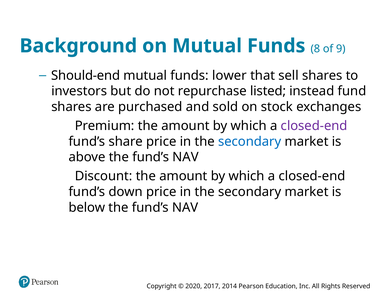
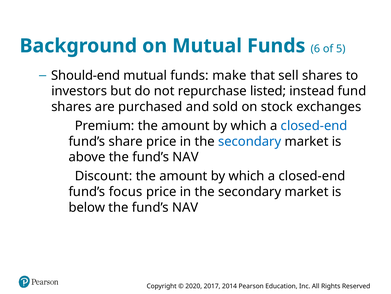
8: 8 -> 6
9: 9 -> 5
lower: lower -> make
closed-end at (314, 125) colour: purple -> blue
down: down -> focus
